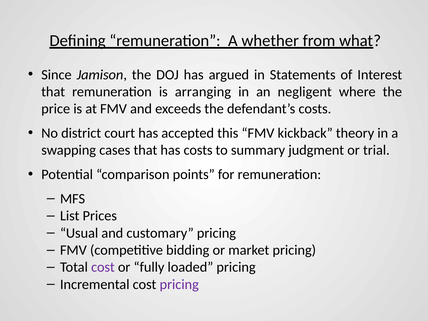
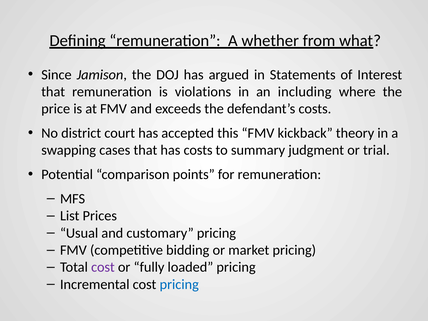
arranging: arranging -> violations
negligent: negligent -> including
pricing at (179, 284) colour: purple -> blue
